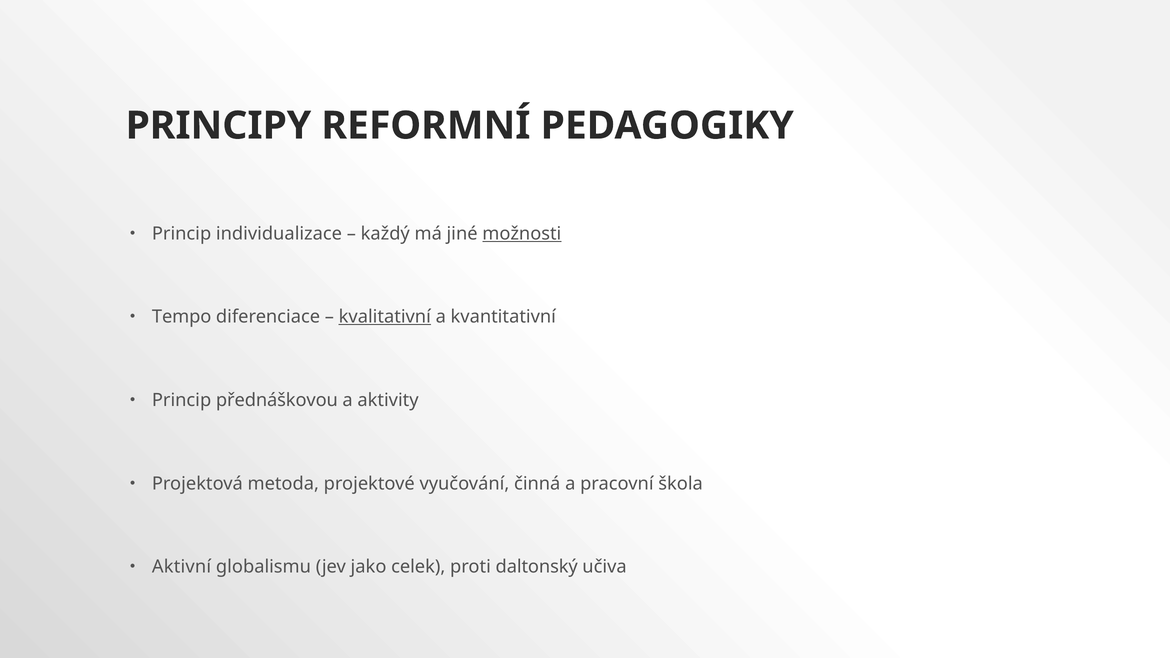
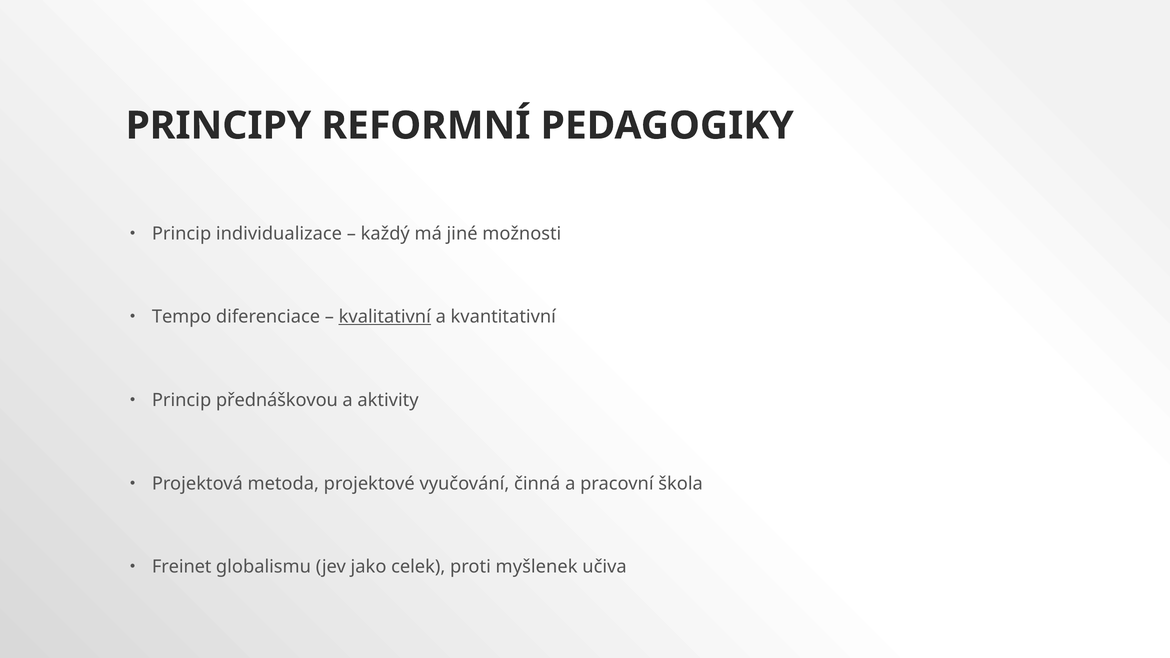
možnosti underline: present -> none
Aktivní: Aktivní -> Freinet
daltonský: daltonský -> myšlenek
